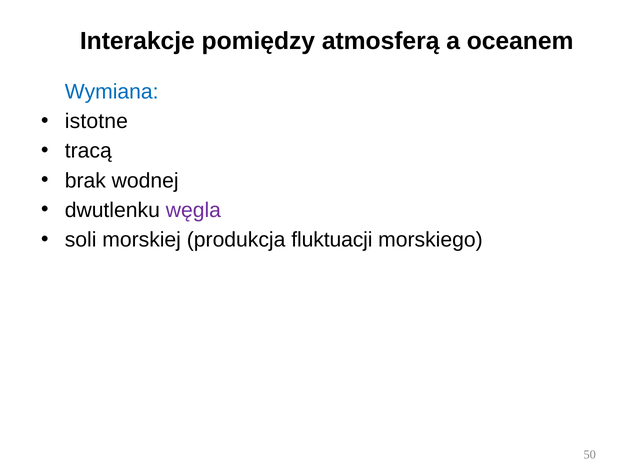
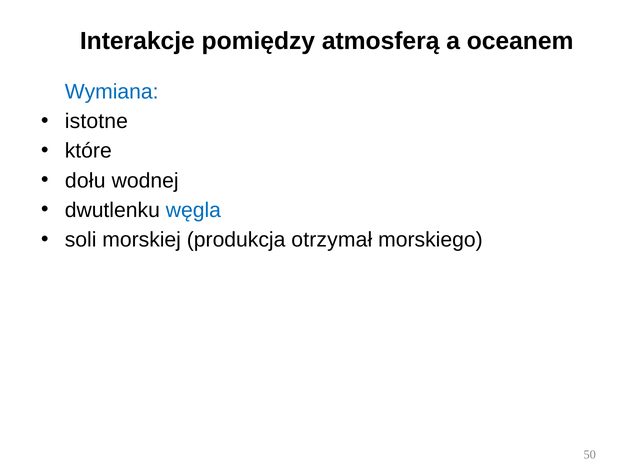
tracą: tracą -> które
brak: brak -> dołu
węgla colour: purple -> blue
fluktuacji: fluktuacji -> otrzymał
